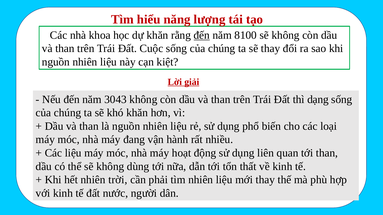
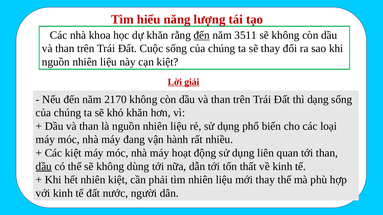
8100: 8100 -> 3511
3043: 3043 -> 2170
Các liệu: liệu -> kiệt
dầu at (44, 167) underline: none -> present
nhiên trời: trời -> kiệt
